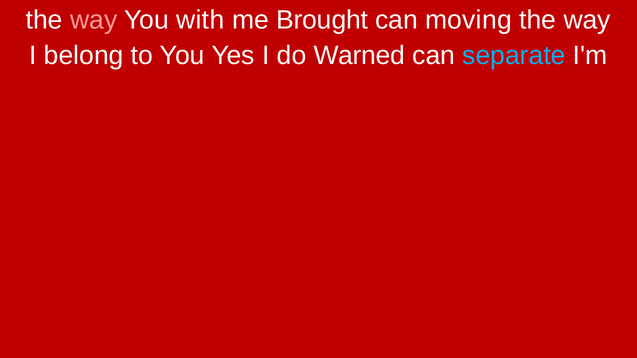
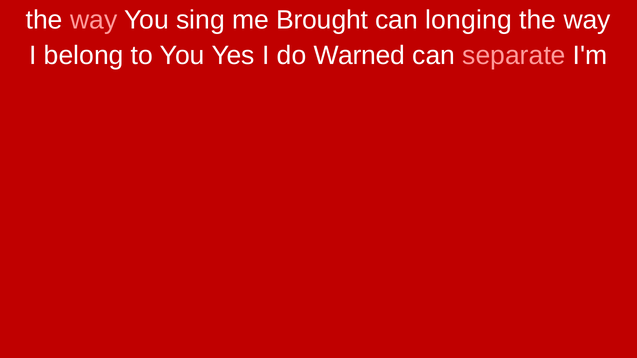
with: with -> sing
moving: moving -> longing
separate colour: light blue -> pink
